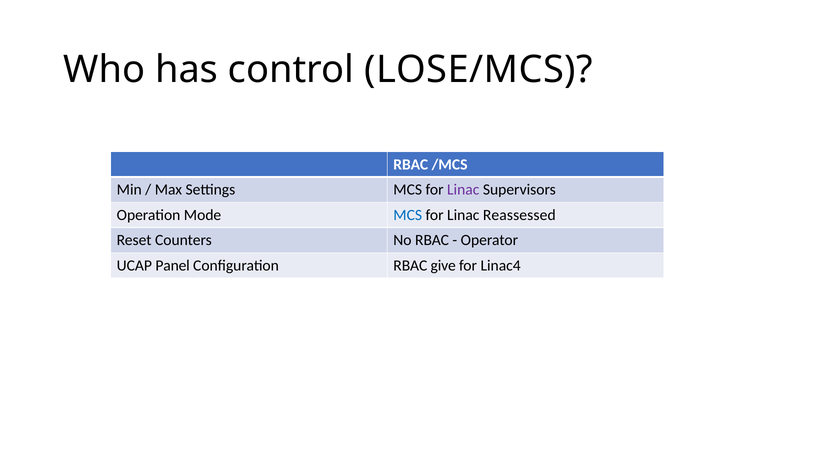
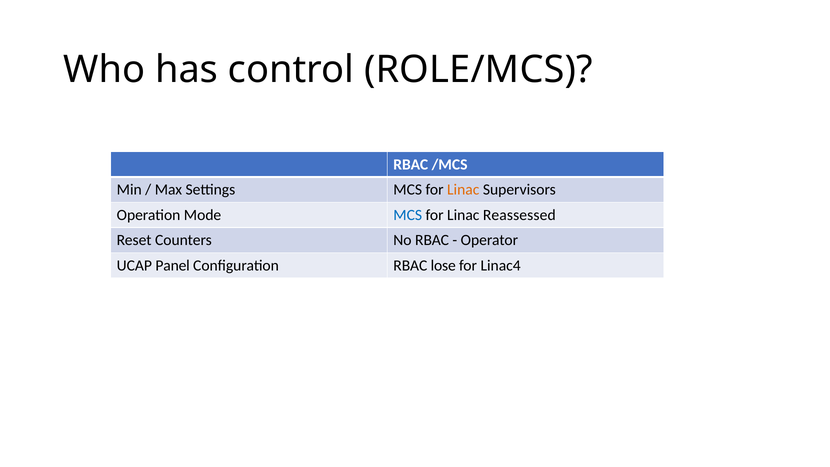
LOSE/MCS: LOSE/MCS -> ROLE/MCS
Linac at (463, 190) colour: purple -> orange
give: give -> lose
